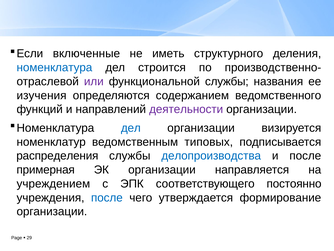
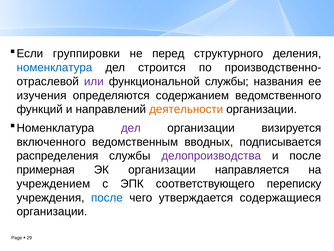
включенные: включенные -> группировки
иметь: иметь -> перед
деятельности colour: purple -> orange
дел at (131, 128) colour: blue -> purple
номенклатур: номенклатур -> включенного
типовых: типовых -> вводных
делопроизводства colour: blue -> purple
постоянно: постоянно -> переписку
формирование: формирование -> содержащиеся
